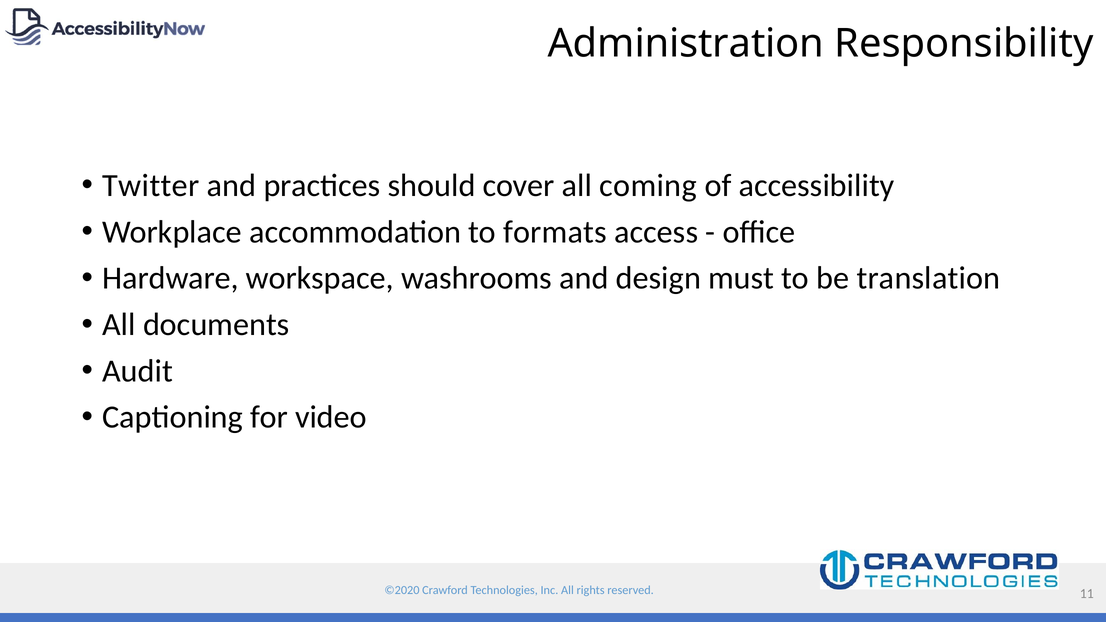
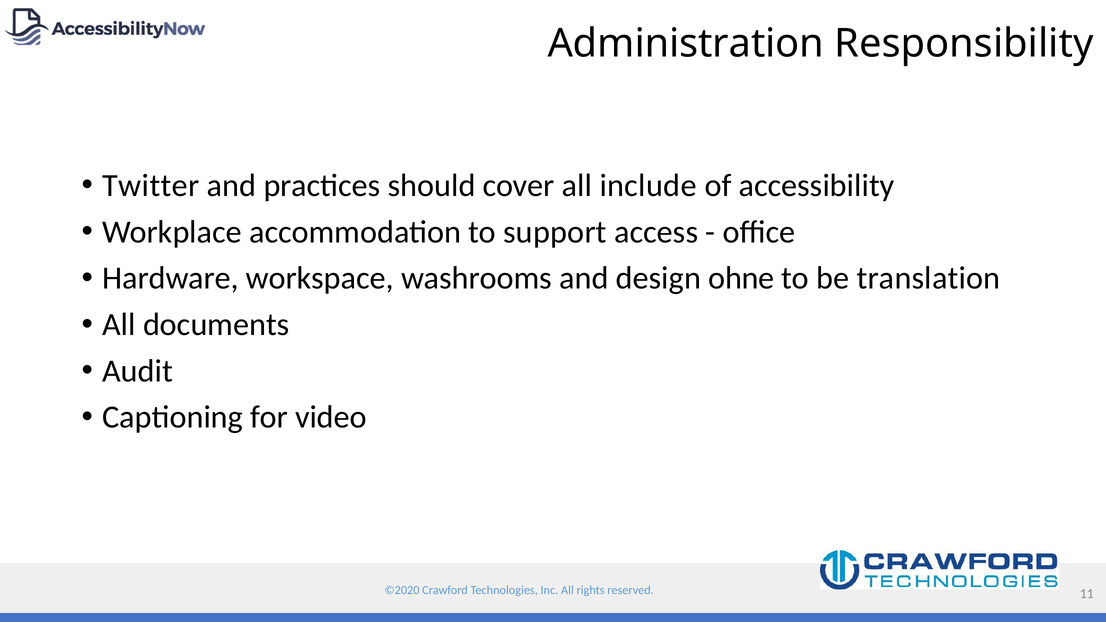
coming: coming -> include
formats: formats -> support
must: must -> ohne
